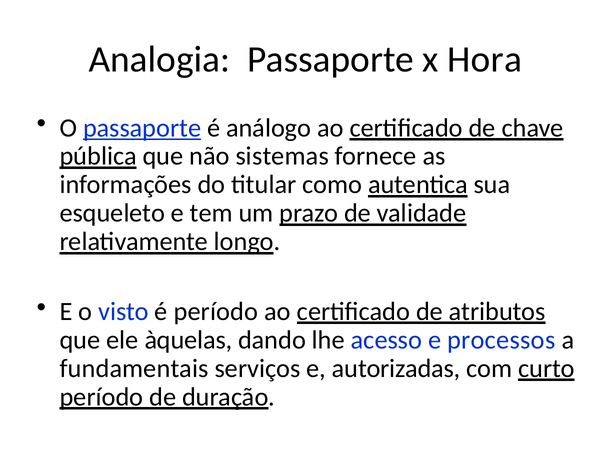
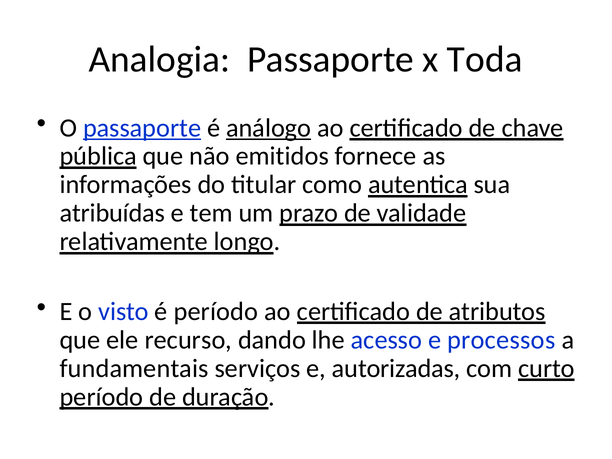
Hora: Hora -> Toda
análogo underline: none -> present
sistemas: sistemas -> emitidos
esqueleto: esqueleto -> atribuídas
àquelas: àquelas -> recurso
